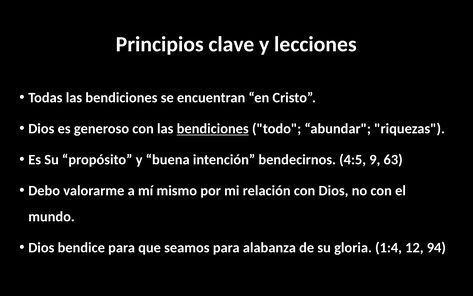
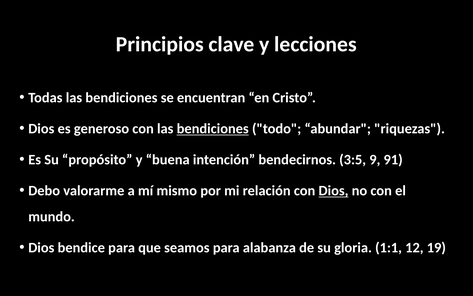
4:5: 4:5 -> 3:5
63: 63 -> 91
Dios at (333, 191) underline: none -> present
1:4: 1:4 -> 1:1
94: 94 -> 19
